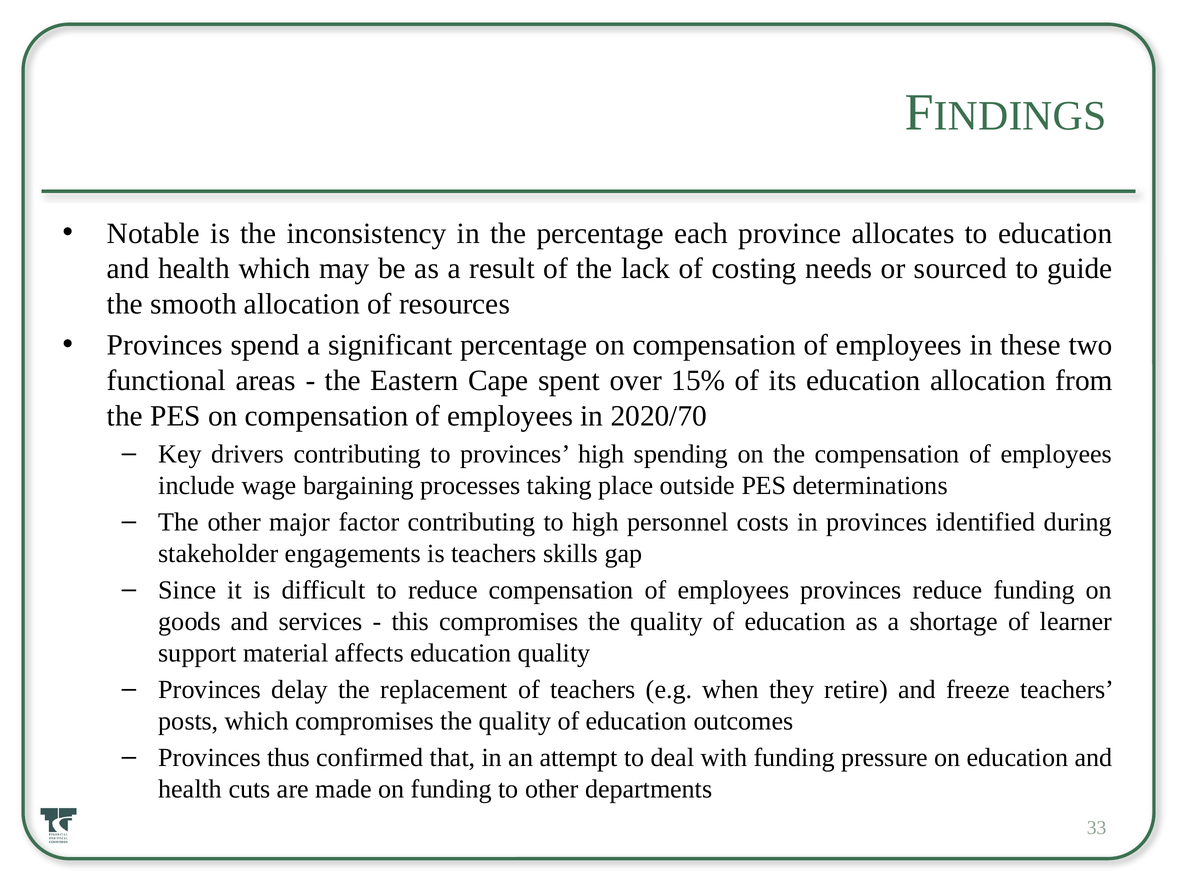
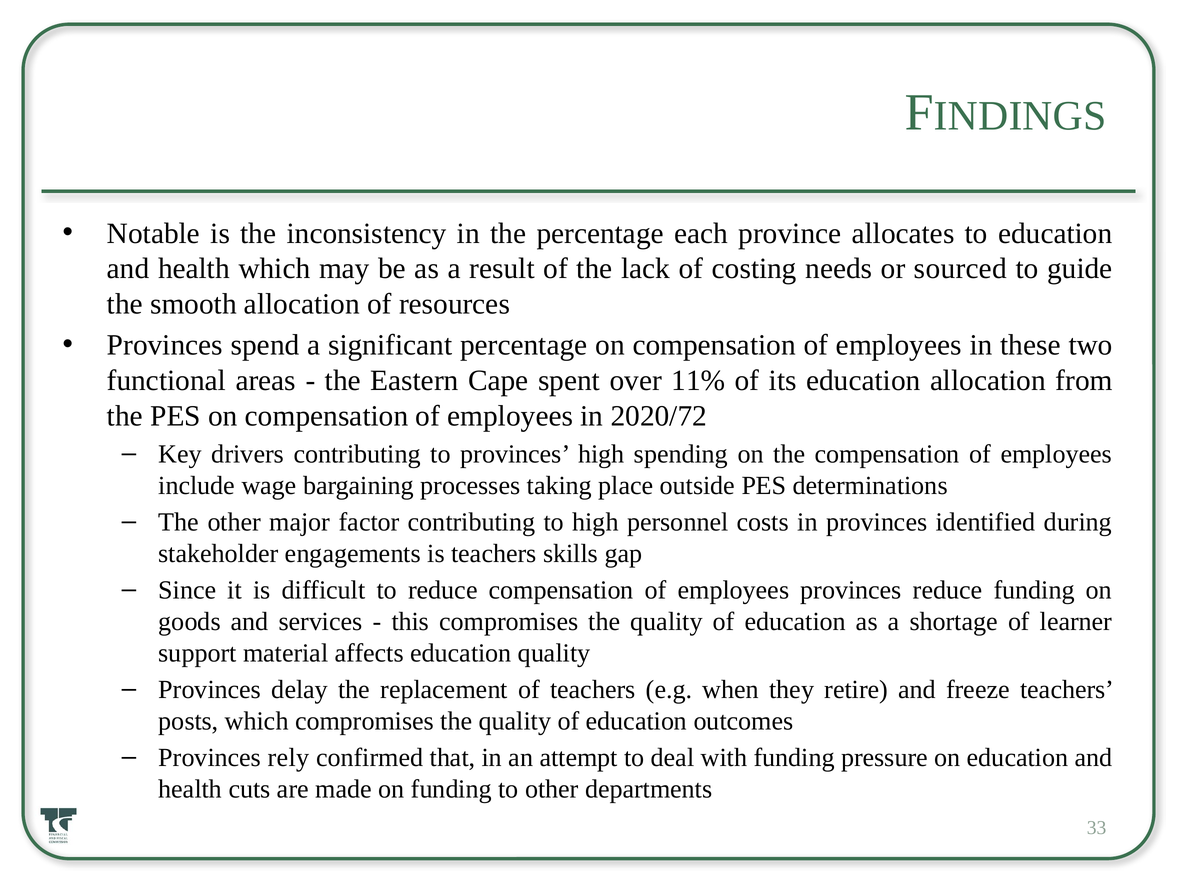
15%: 15% -> 11%
2020/70: 2020/70 -> 2020/72
thus: thus -> rely
